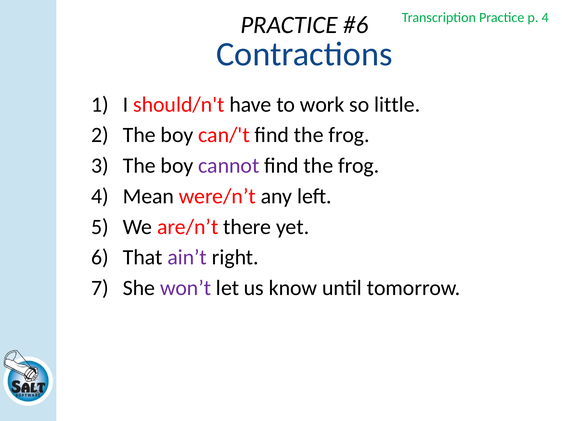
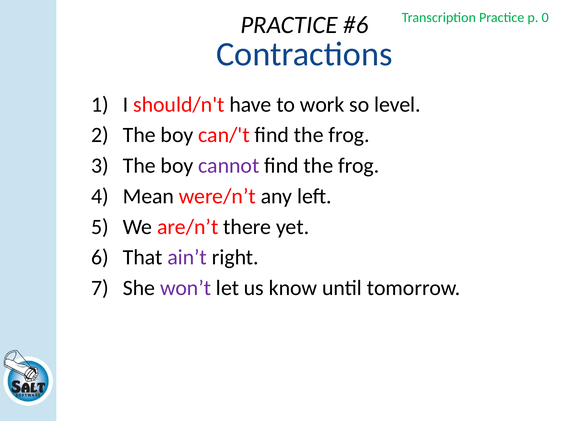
p 4: 4 -> 0
little: little -> level
